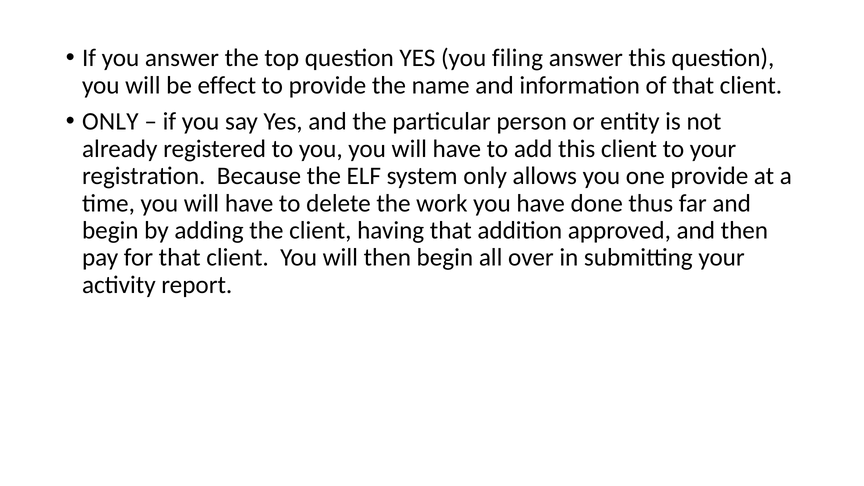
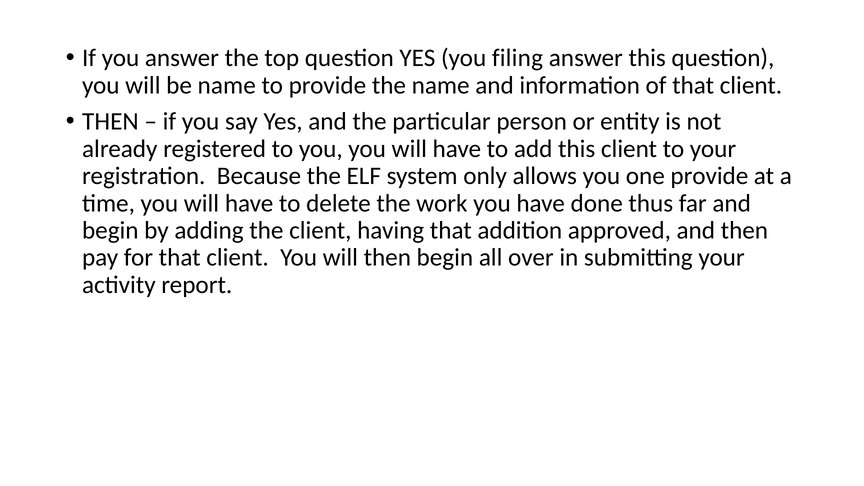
be effect: effect -> name
ONLY at (110, 122): ONLY -> THEN
